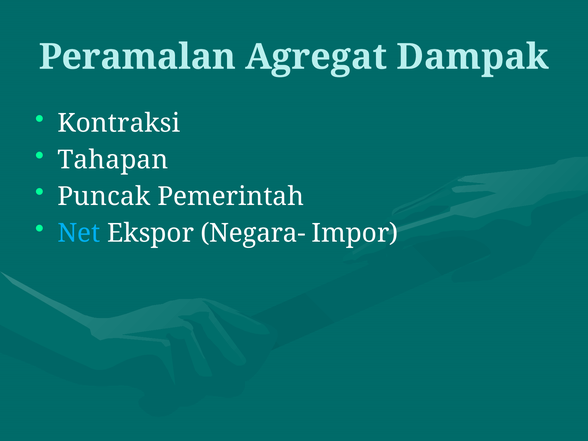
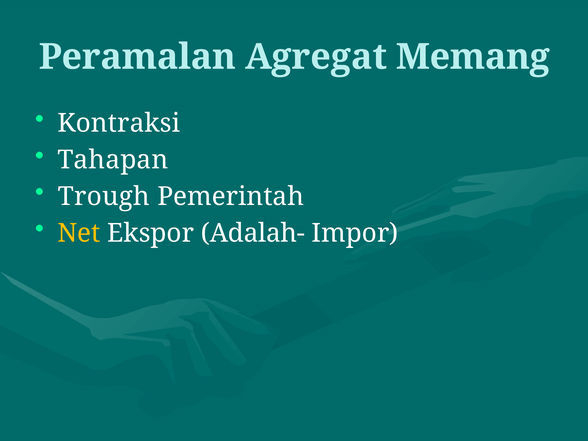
Dampak: Dampak -> Memang
Puncak: Puncak -> Trough
Net colour: light blue -> yellow
Negara-: Negara- -> Adalah-
